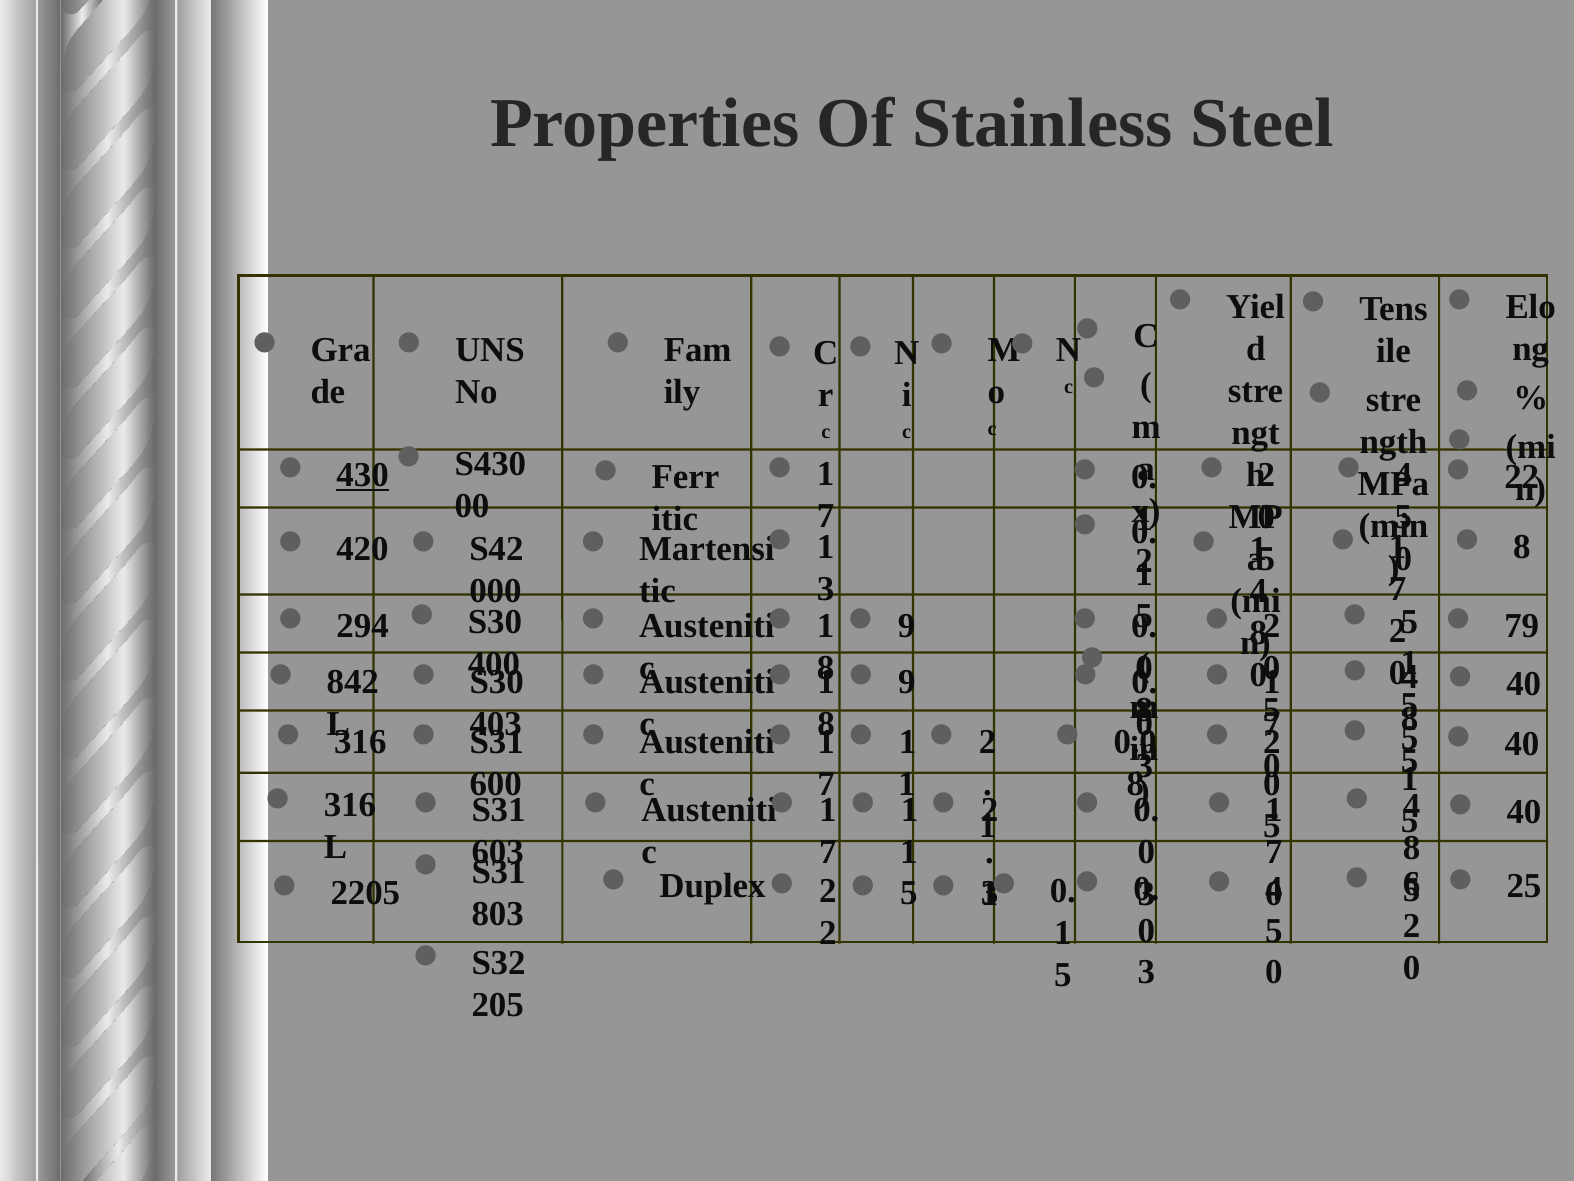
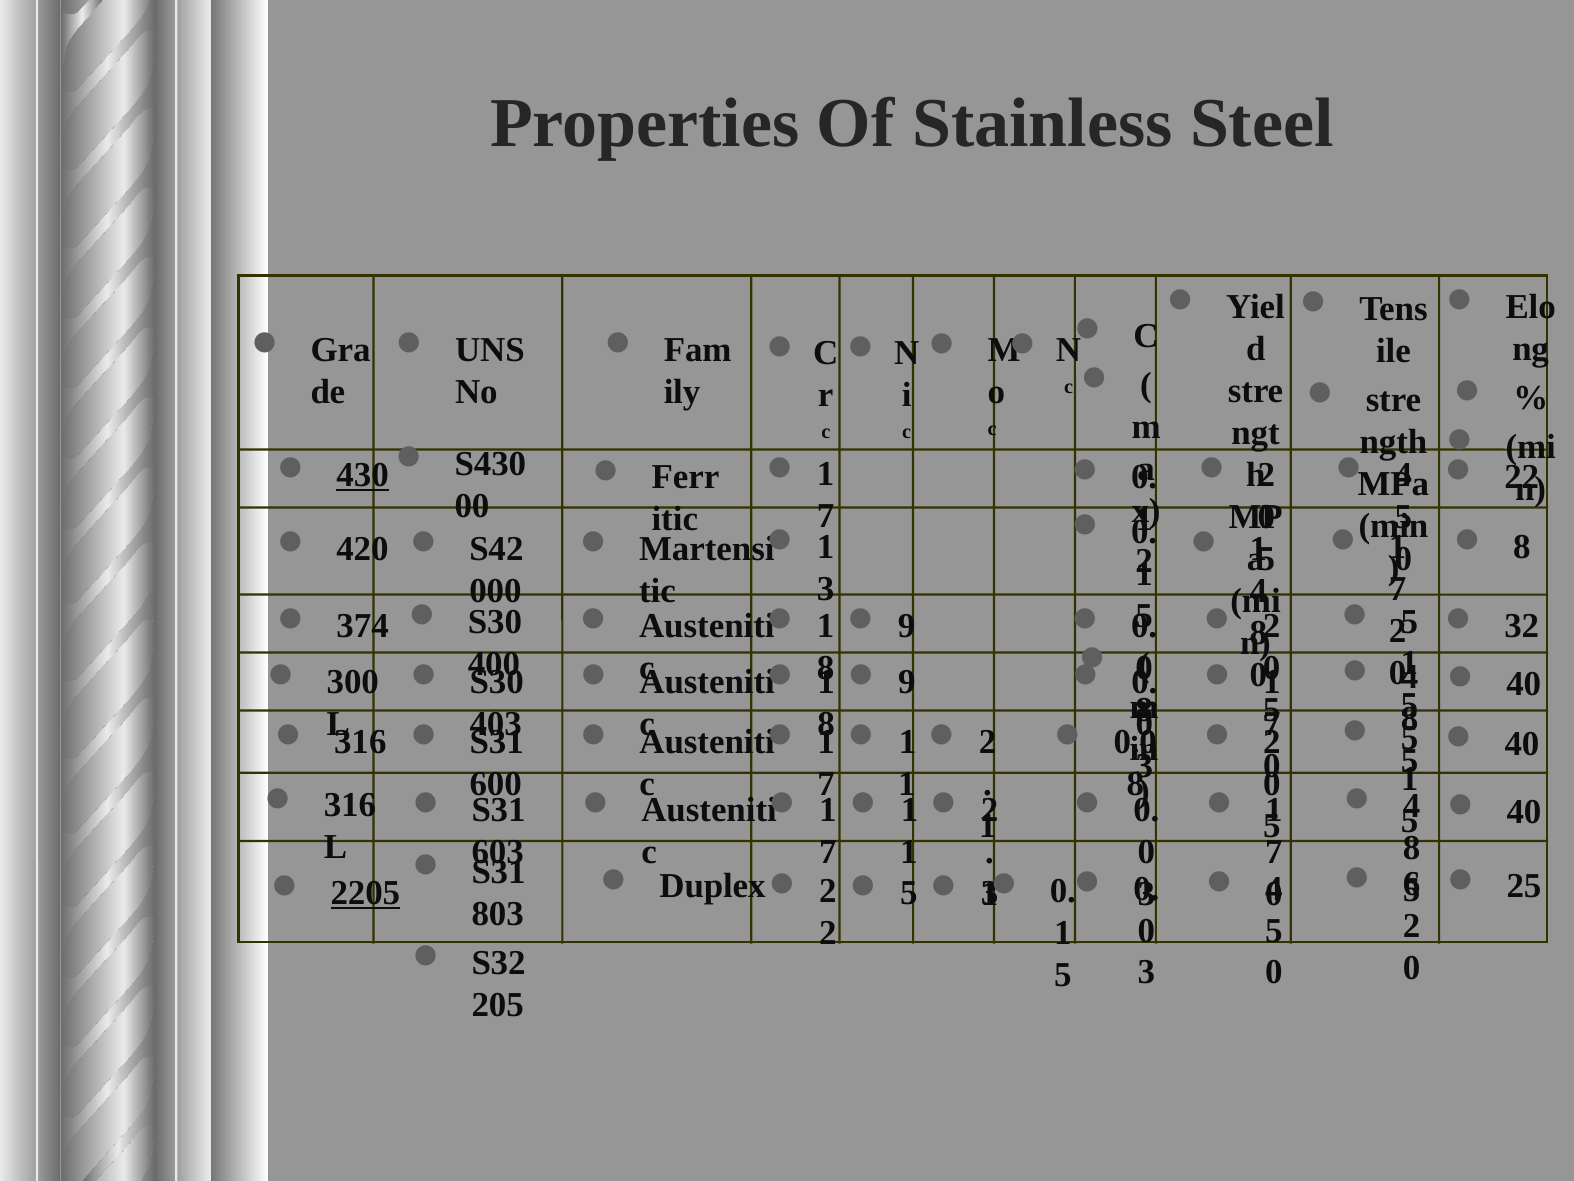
294: 294 -> 374
79: 79 -> 32
842: 842 -> 300
2205 underline: none -> present
